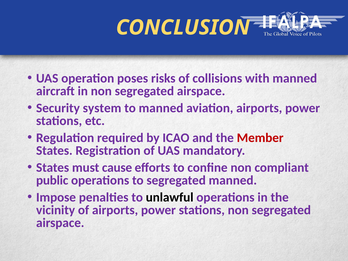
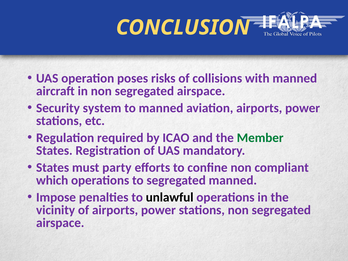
Member colour: red -> green
cause: cause -> party
public: public -> which
